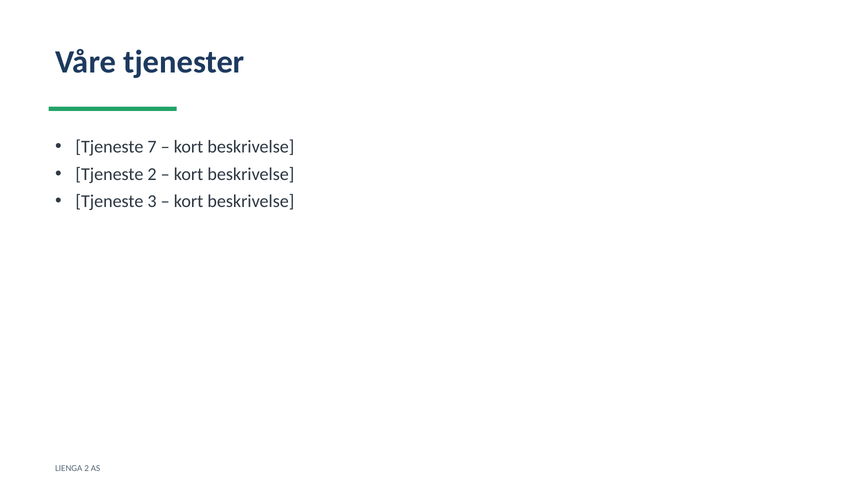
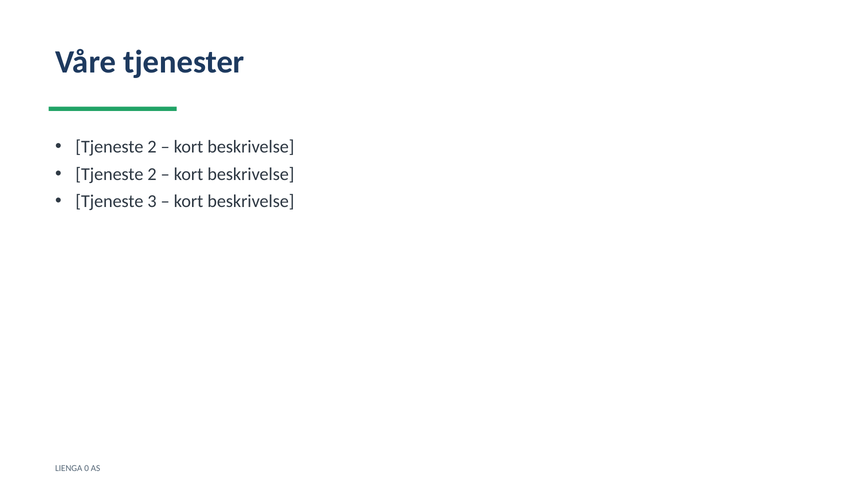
7 at (152, 147): 7 -> 2
LIENGA 2: 2 -> 0
